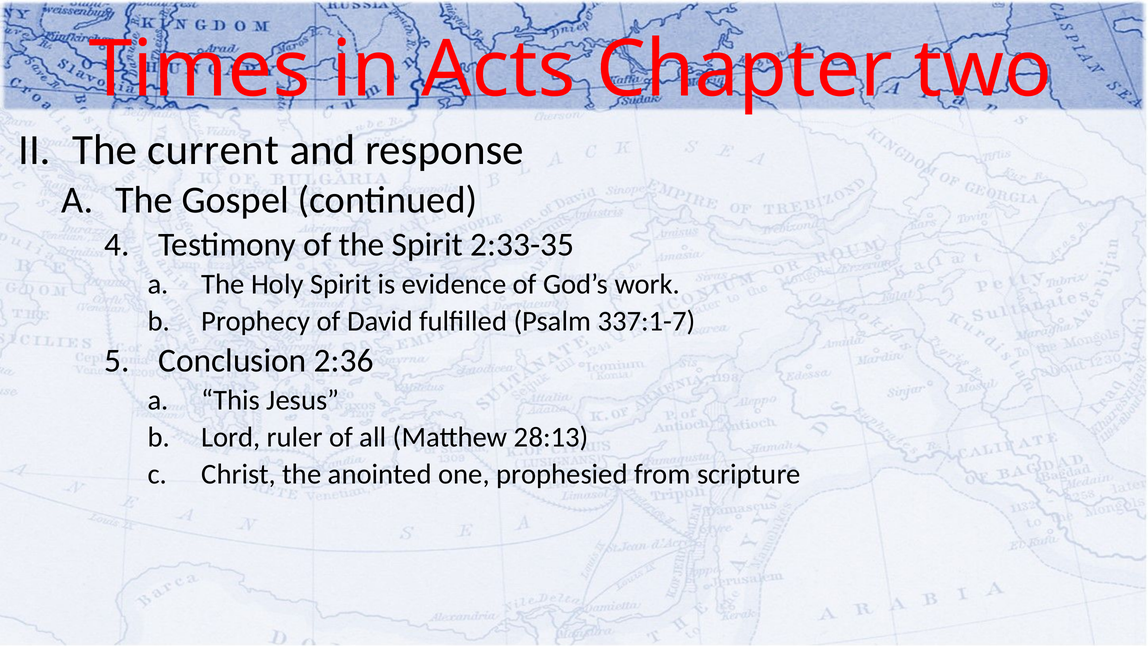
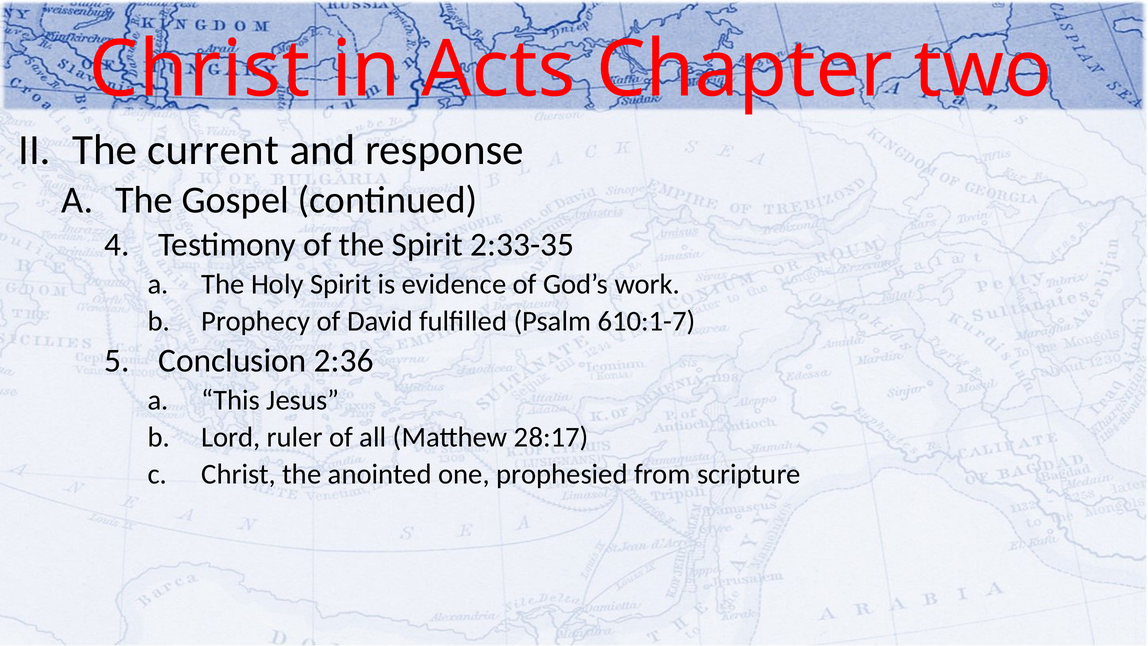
Times at (200, 70): Times -> Christ
337:1-7: 337:1-7 -> 610:1-7
28:13: 28:13 -> 28:17
